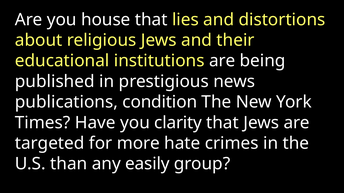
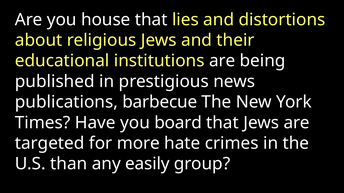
condition: condition -> barbecue
clarity: clarity -> board
